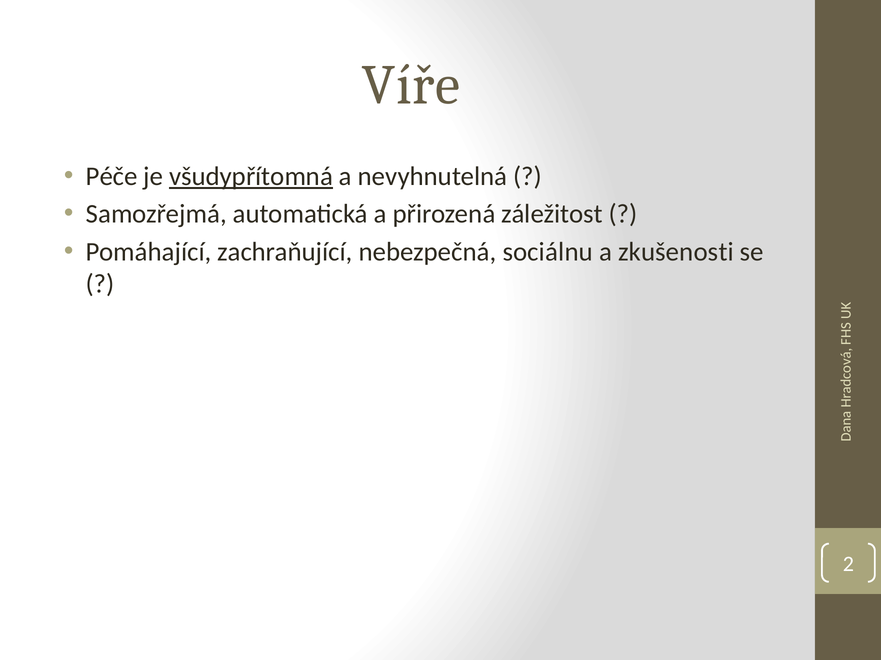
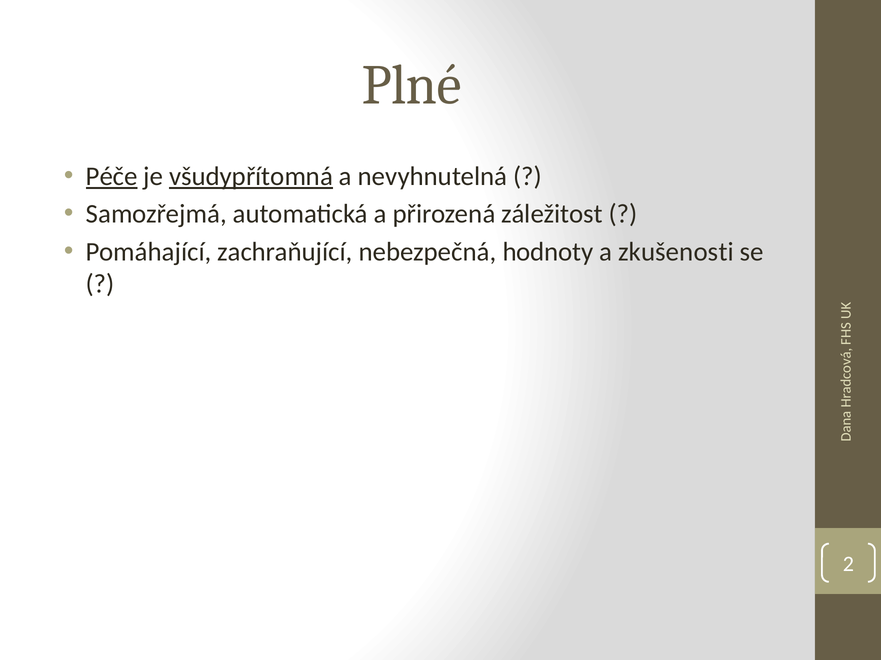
Víře: Víře -> Plné
Péče underline: none -> present
sociálnu: sociálnu -> hodnoty
